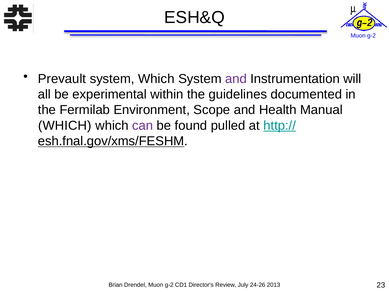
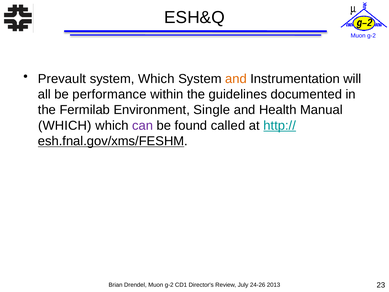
and at (236, 79) colour: purple -> orange
experimental: experimental -> performance
Scope: Scope -> Single
pulled: pulled -> called
